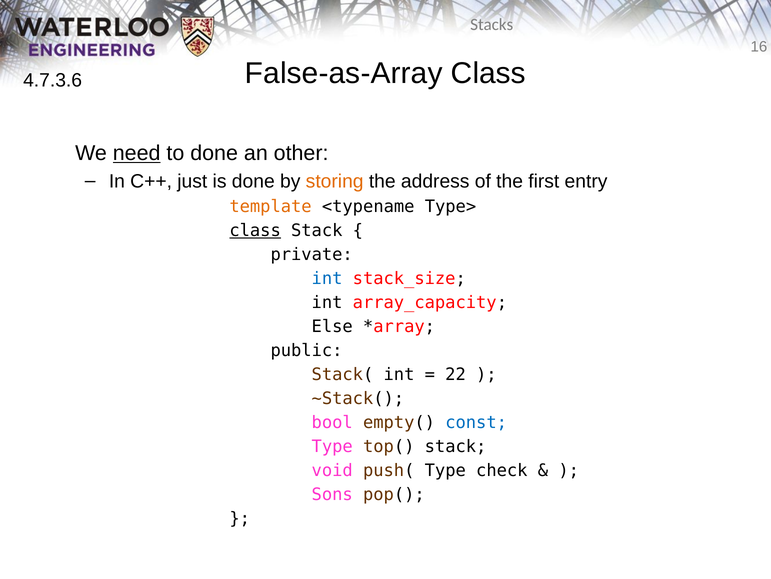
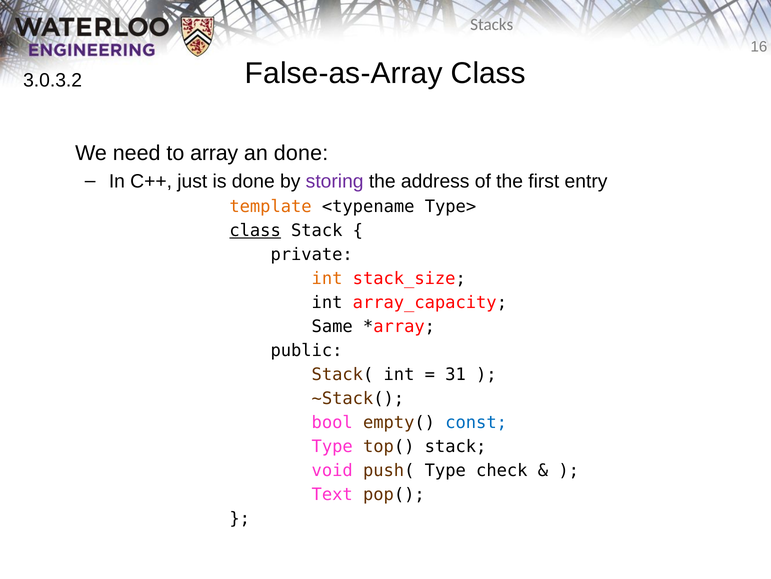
4.7.3.6: 4.7.3.6 -> 3.0.3.2
need underline: present -> none
to done: done -> array
an other: other -> done
storing colour: orange -> purple
int at (327, 278) colour: blue -> orange
Else: Else -> Same
22: 22 -> 31
Sons: Sons -> Text
